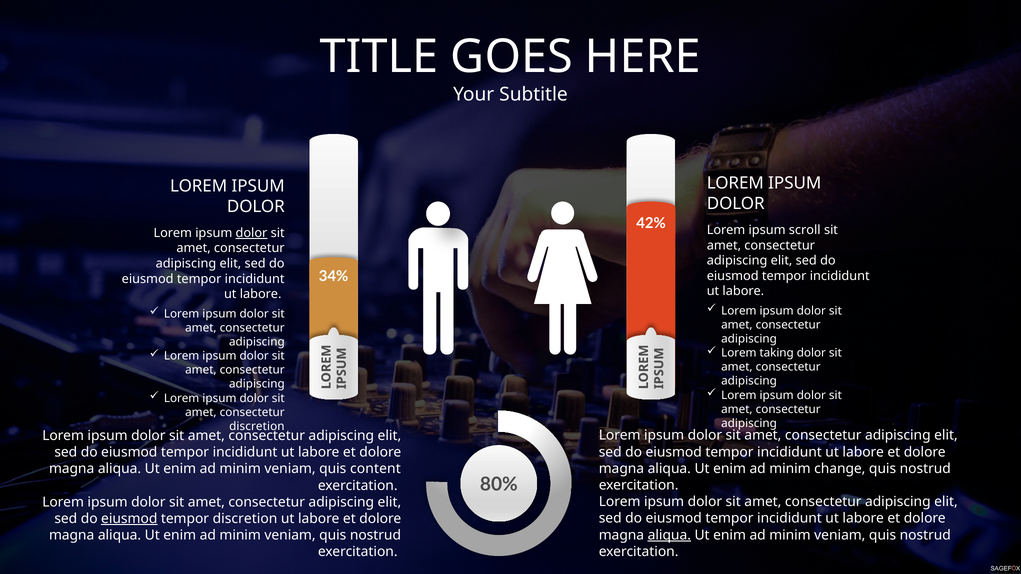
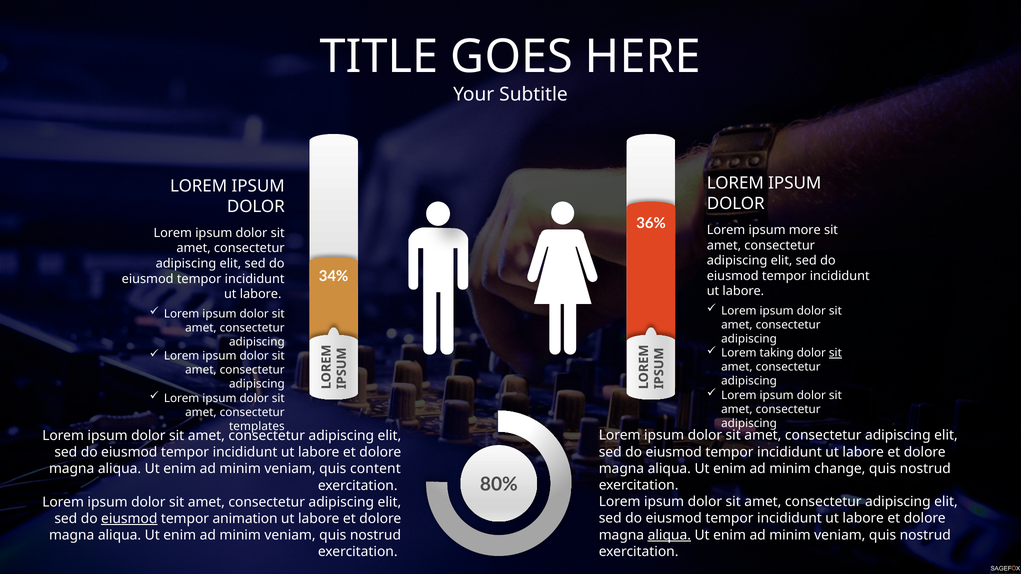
42%: 42% -> 36%
scroll: scroll -> more
dolor at (251, 233) underline: present -> none
sit at (835, 353) underline: none -> present
discretion at (257, 426): discretion -> templates
tempor discretion: discretion -> animation
